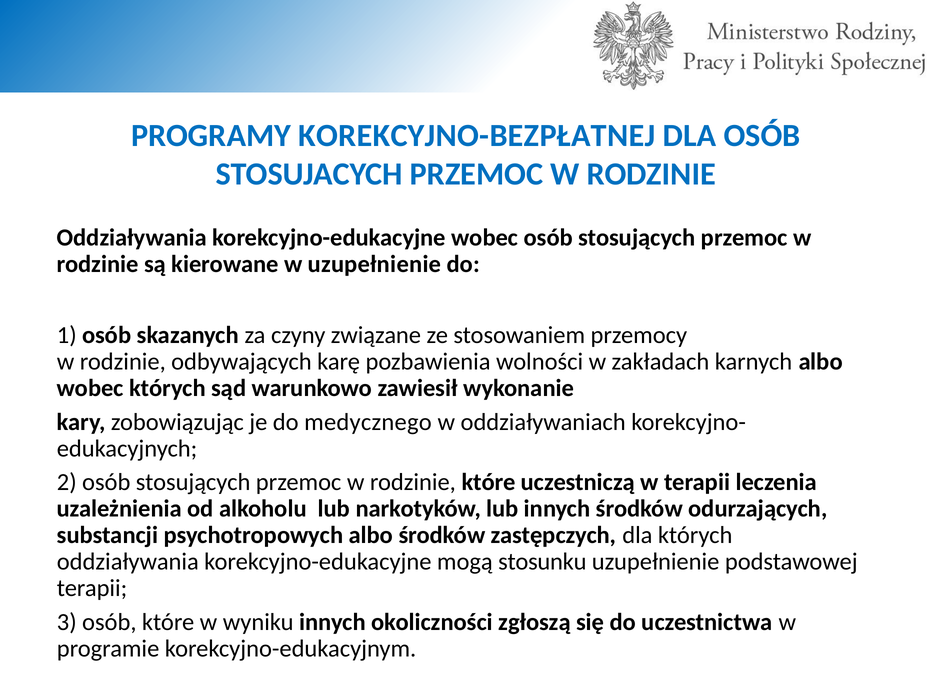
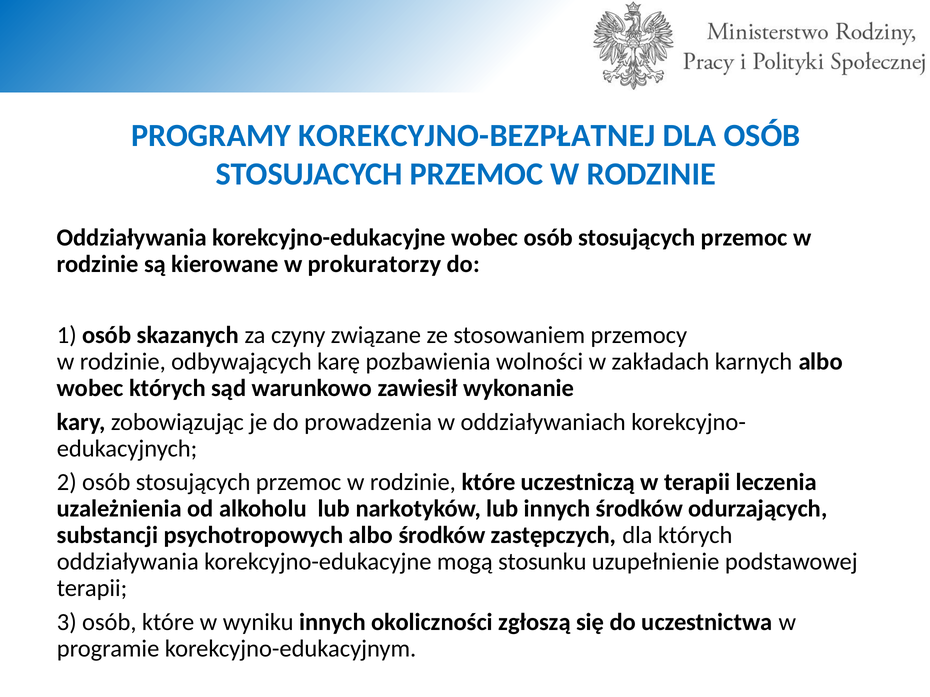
w uzupełnienie: uzupełnienie -> prokuratorzy
medycznego: medycznego -> prowadzenia
